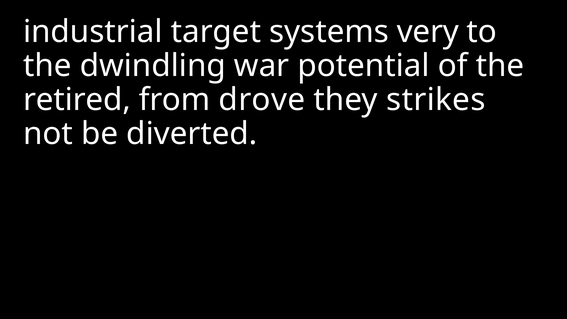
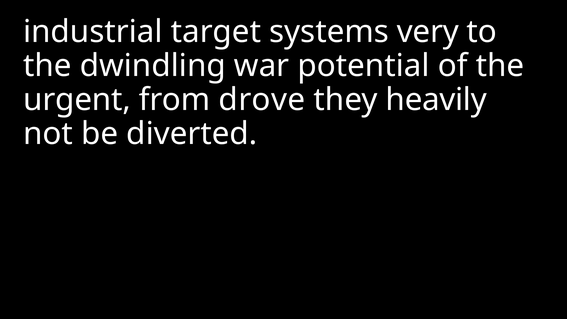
retired: retired -> urgent
strikes: strikes -> heavily
